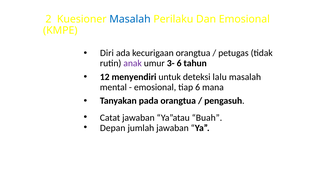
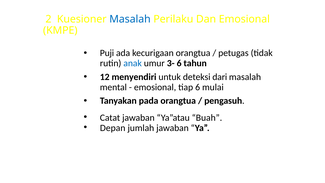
Diri: Diri -> Puji
anak colour: purple -> blue
lalu: lalu -> dari
mana: mana -> mulai
